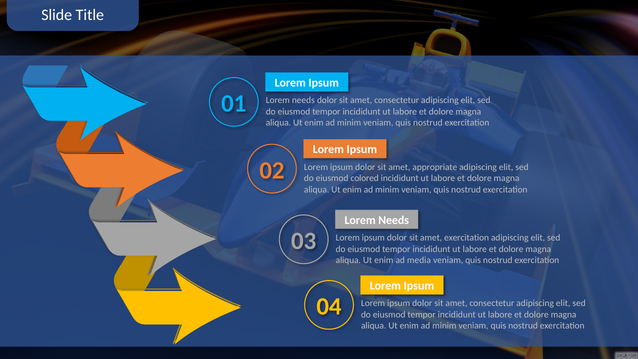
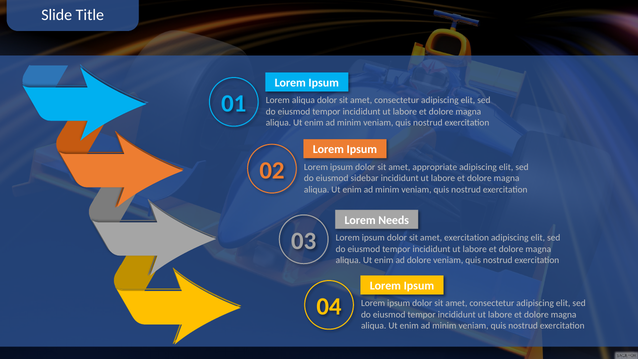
01 Lorem needs: needs -> aliqua
colored: colored -> sidebar
ad media: media -> dolore
